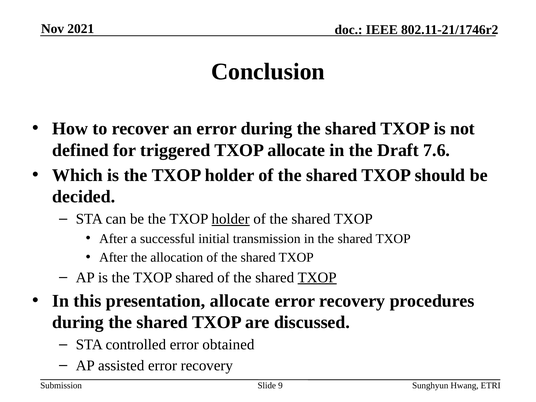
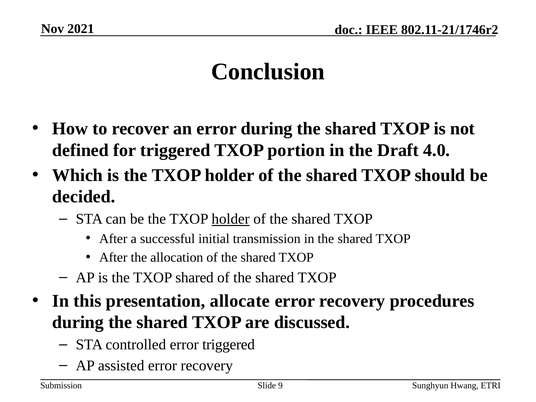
TXOP allocate: allocate -> portion
7.6: 7.6 -> 4.0
TXOP at (317, 277) underline: present -> none
error obtained: obtained -> triggered
